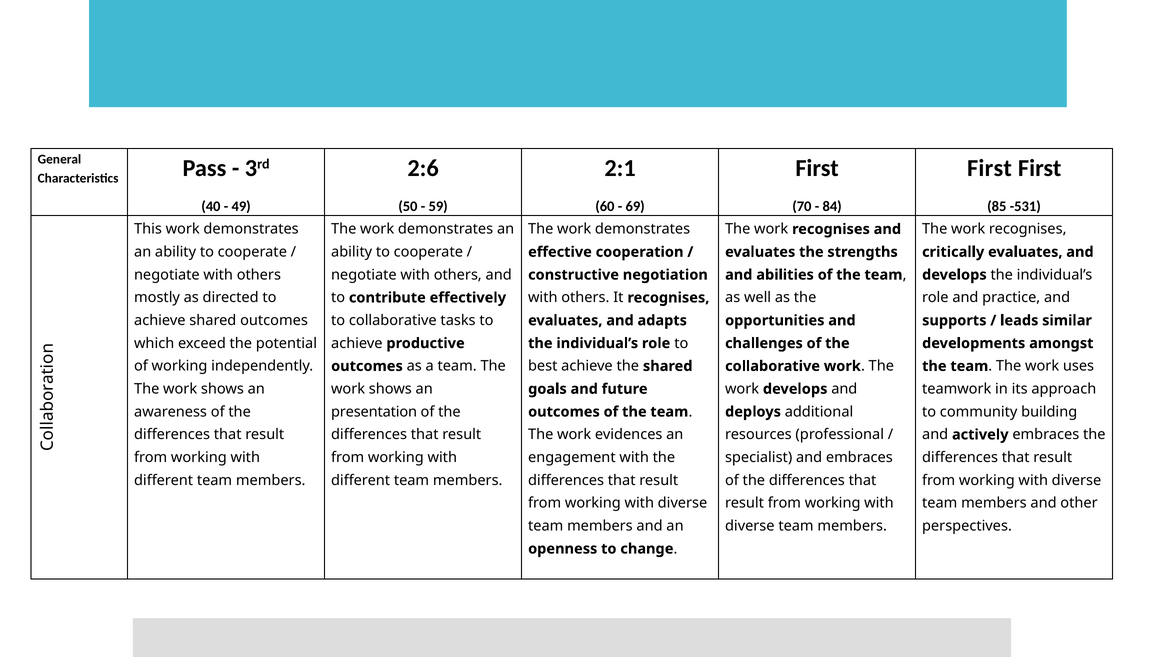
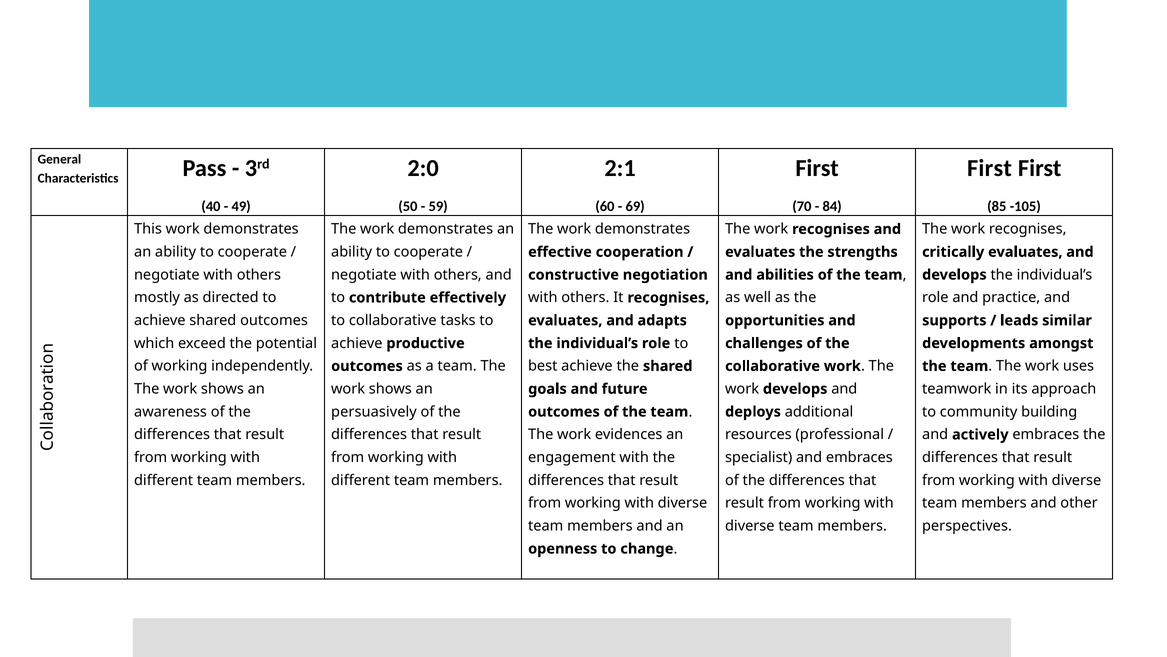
2:6: 2:6 -> 2:0
-531: -531 -> -105
presentation: presentation -> persuasively
